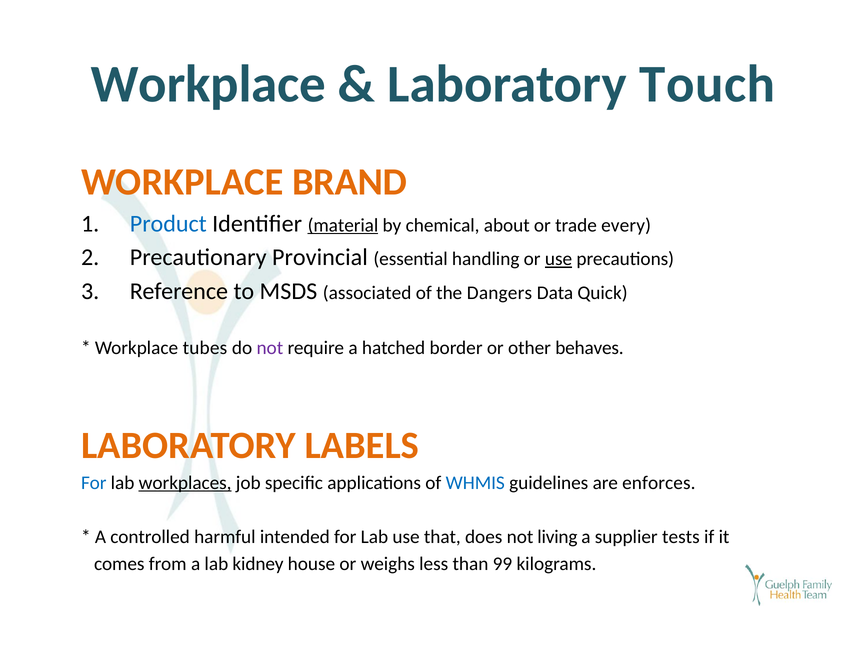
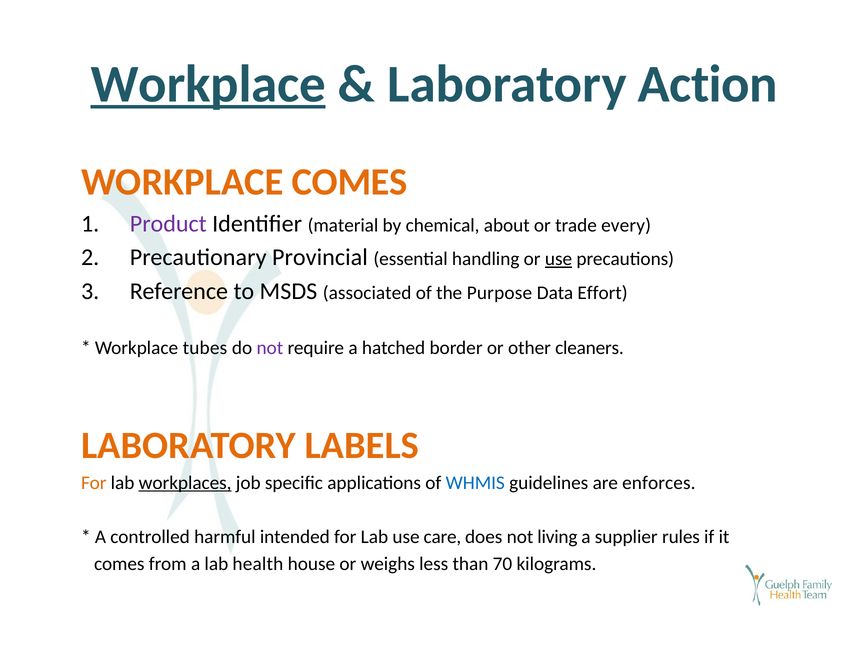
Workplace at (208, 84) underline: none -> present
Touch: Touch -> Action
WORKPLACE BRAND: BRAND -> COMES
Product colour: blue -> purple
material underline: present -> none
Dangers: Dangers -> Purpose
Quick: Quick -> Effort
behaves: behaves -> cleaners
For at (94, 483) colour: blue -> orange
that: that -> care
tests: tests -> rules
kidney: kidney -> health
99: 99 -> 70
